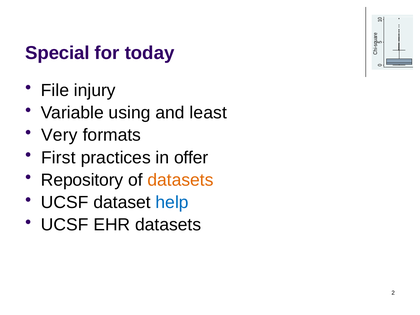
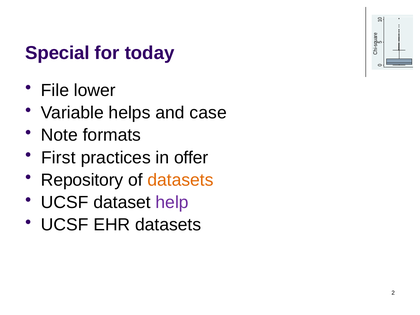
injury: injury -> lower
using: using -> helps
least: least -> case
Very: Very -> Note
help colour: blue -> purple
